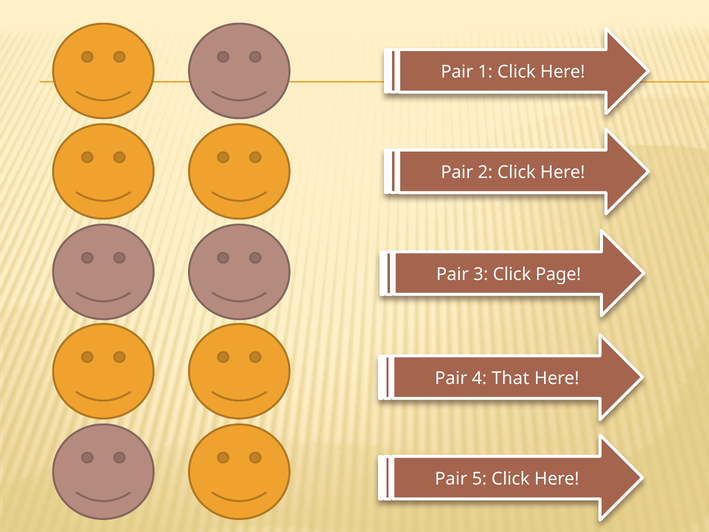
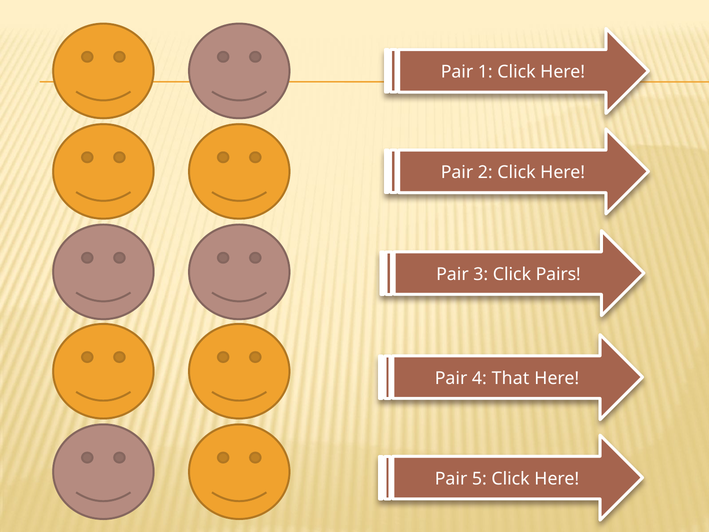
Page: Page -> Pairs
